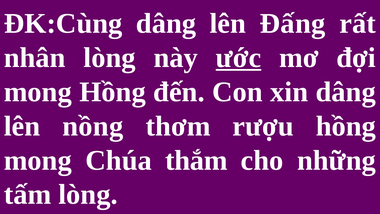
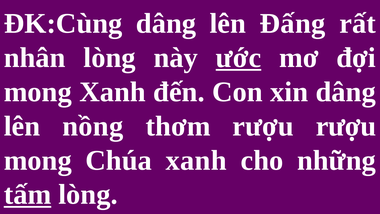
mong Hồng: Hồng -> Xanh
rượu hồng: hồng -> rượu
Chúa thắm: thắm -> xanh
tấm underline: none -> present
